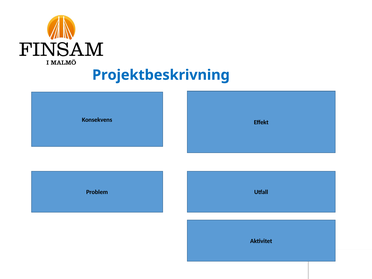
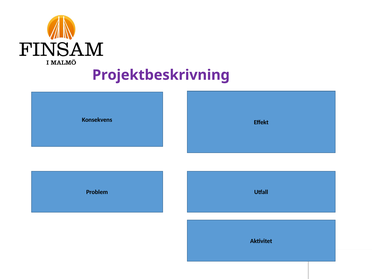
Projektbeskrivning colour: blue -> purple
